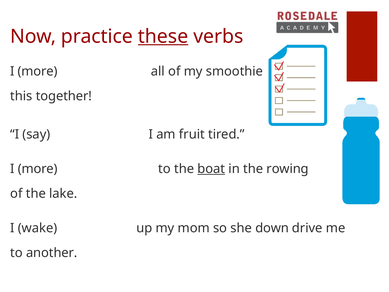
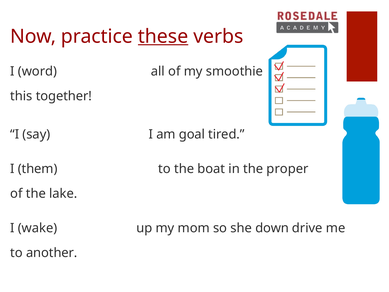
more at (38, 71): more -> word
fruit: fruit -> goal
more at (38, 169): more -> them
boat underline: present -> none
rowing: rowing -> proper
